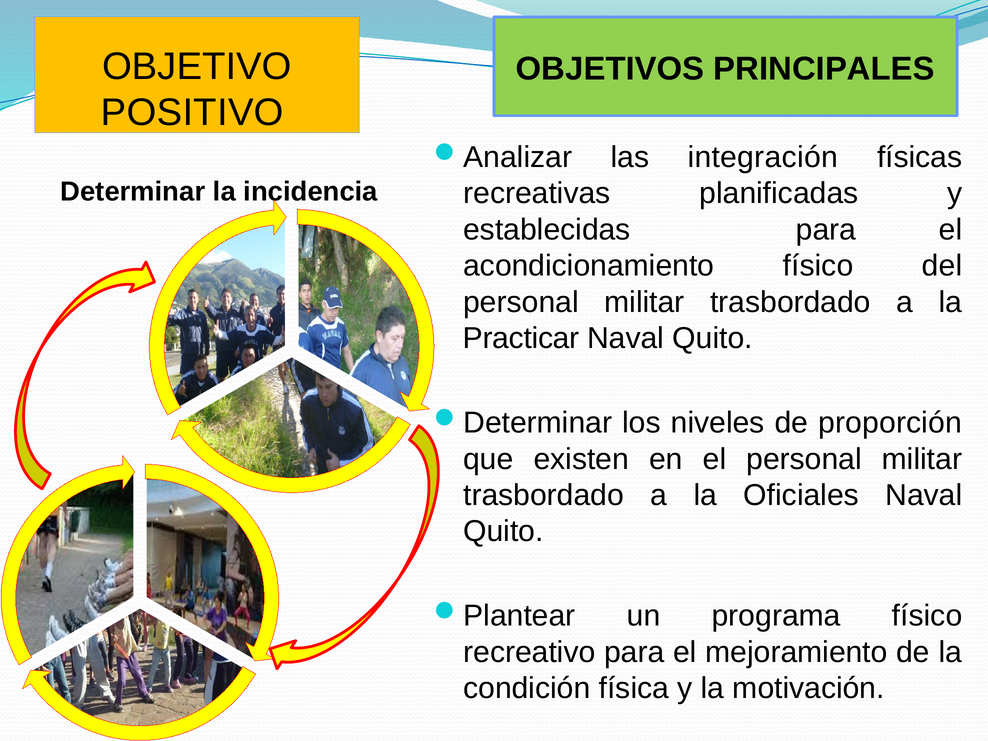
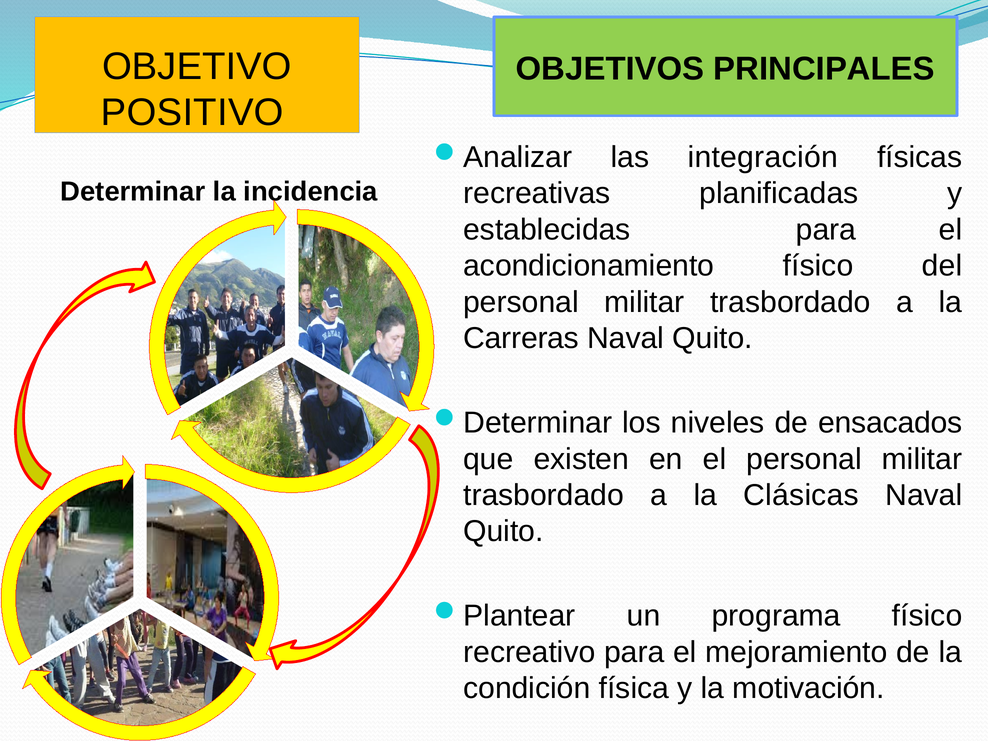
Practicar: Practicar -> Carreras
proporción: proporción -> ensacados
Oficiales: Oficiales -> Clásicas
